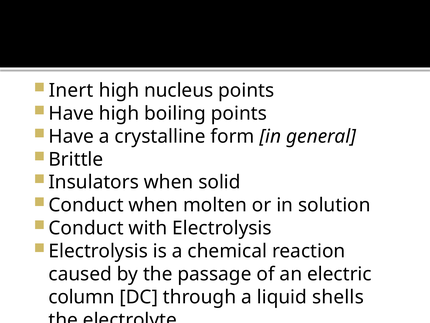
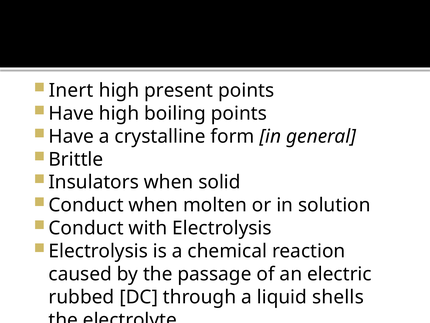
nucleus: nucleus -> present
column: column -> rubbed
